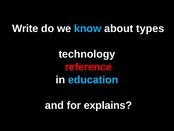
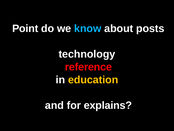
Write: Write -> Point
types: types -> posts
education colour: light blue -> yellow
